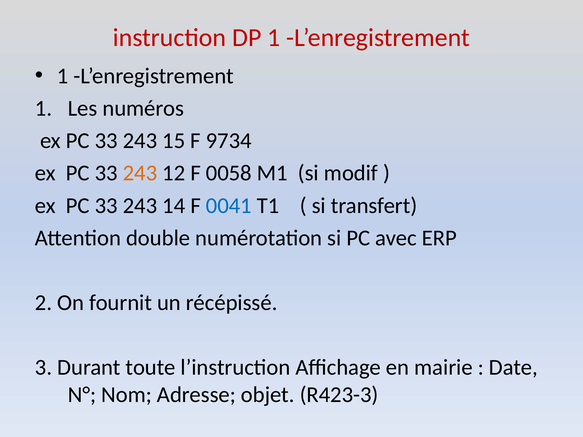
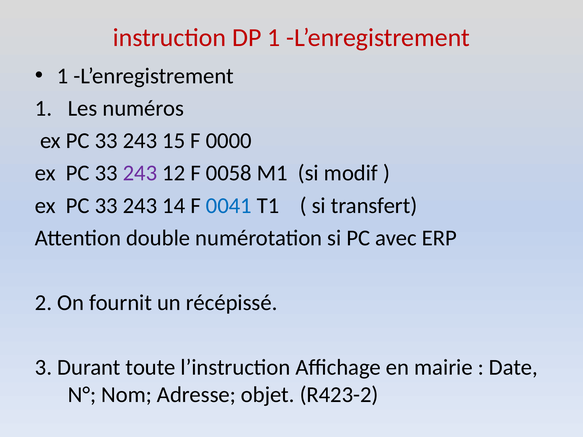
9734: 9734 -> 0000
243 at (140, 173) colour: orange -> purple
R423-3: R423-3 -> R423-2
